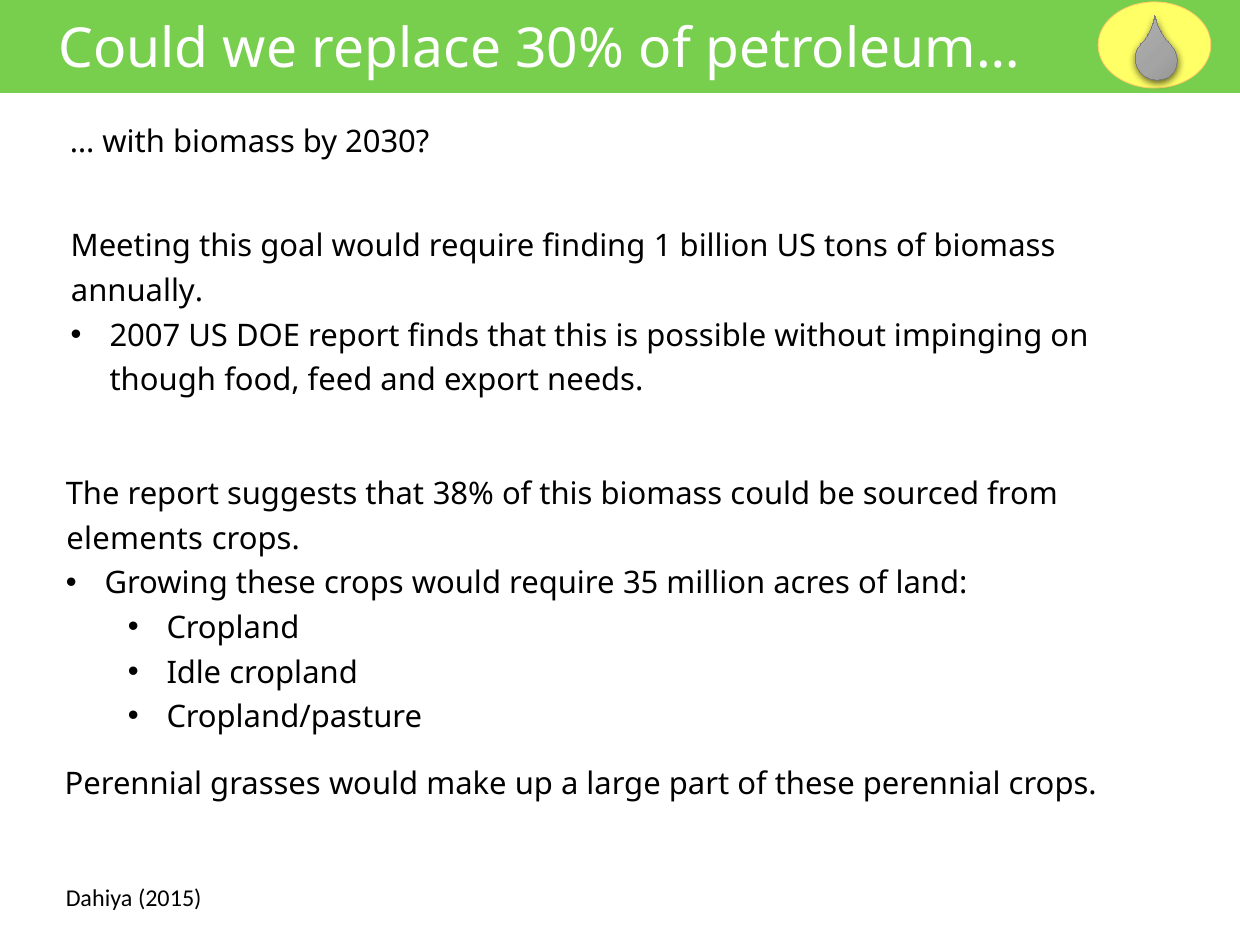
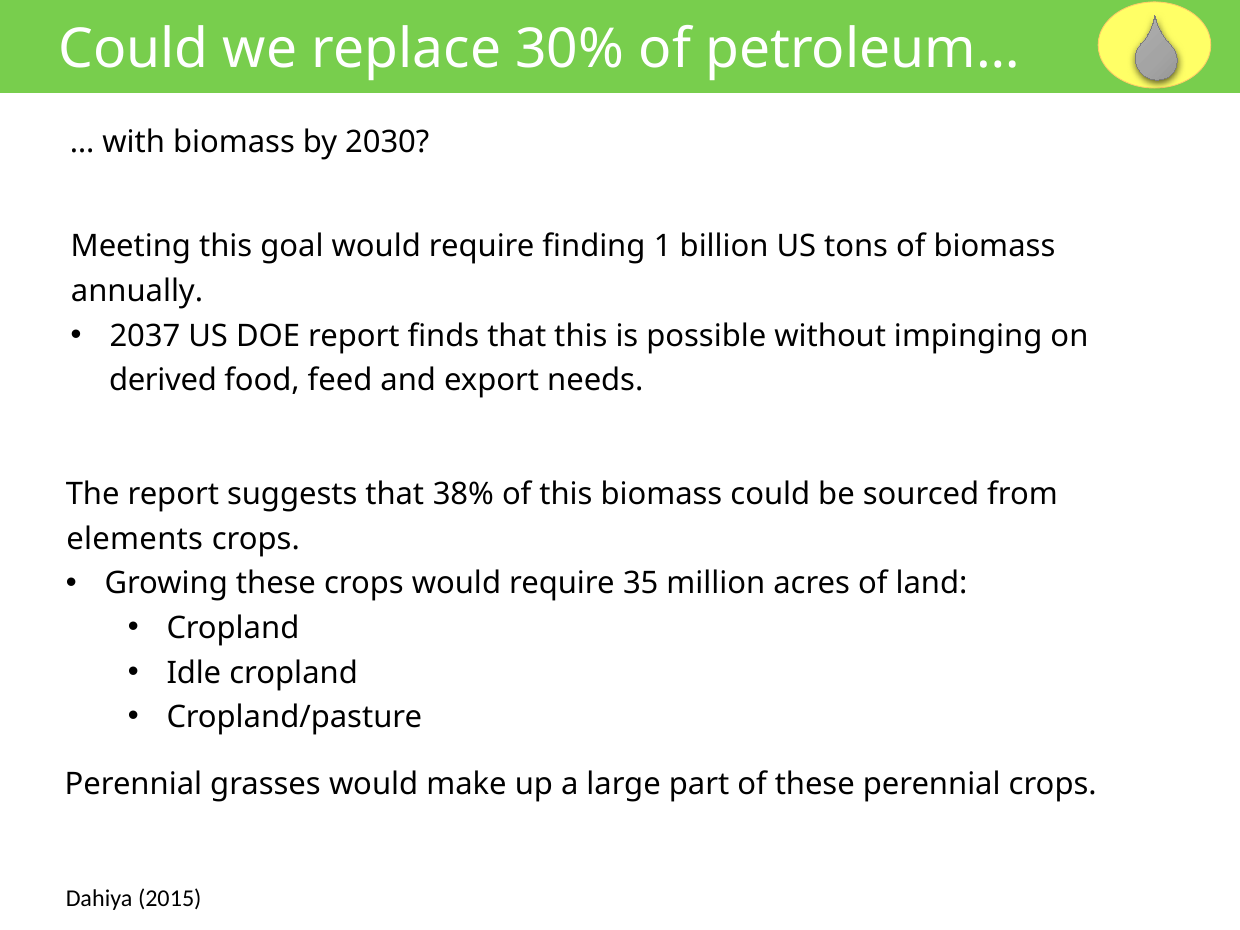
2007: 2007 -> 2037
though: though -> derived
